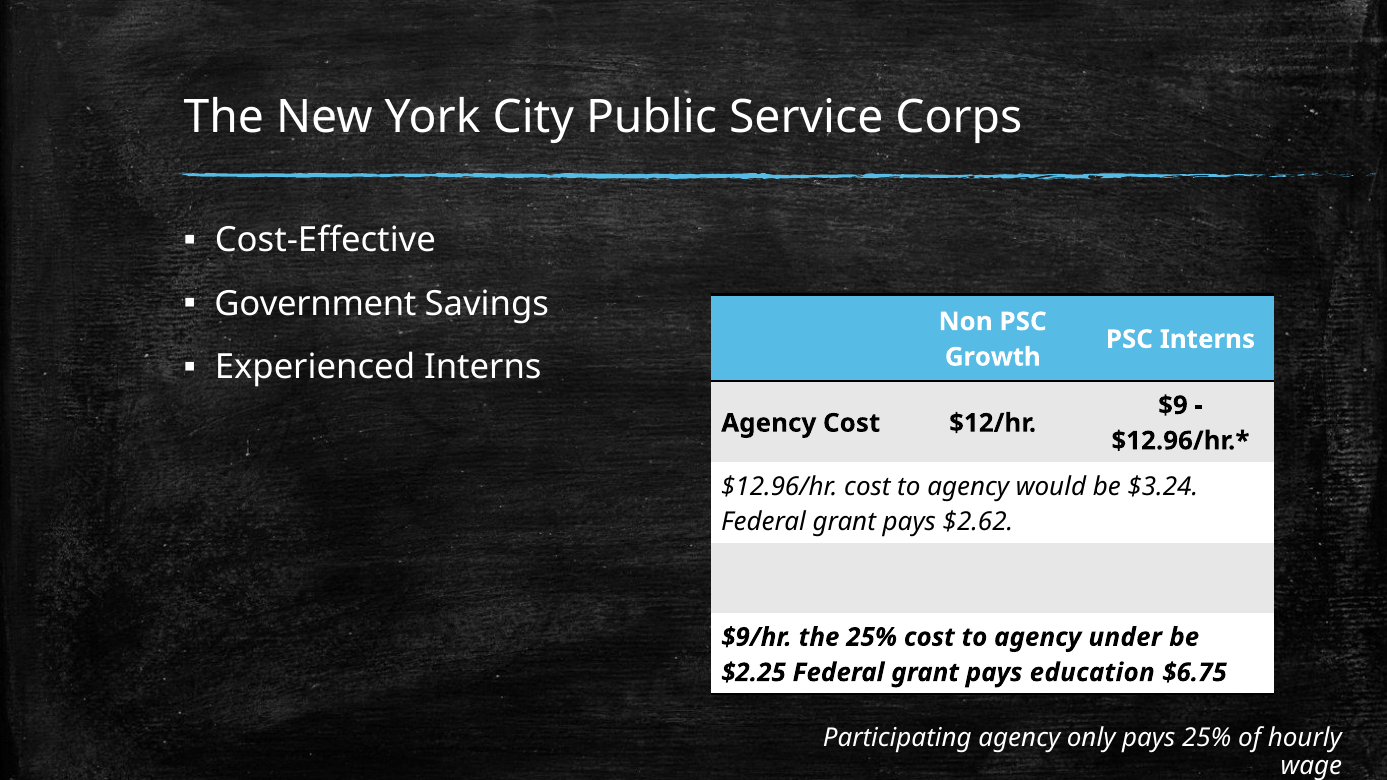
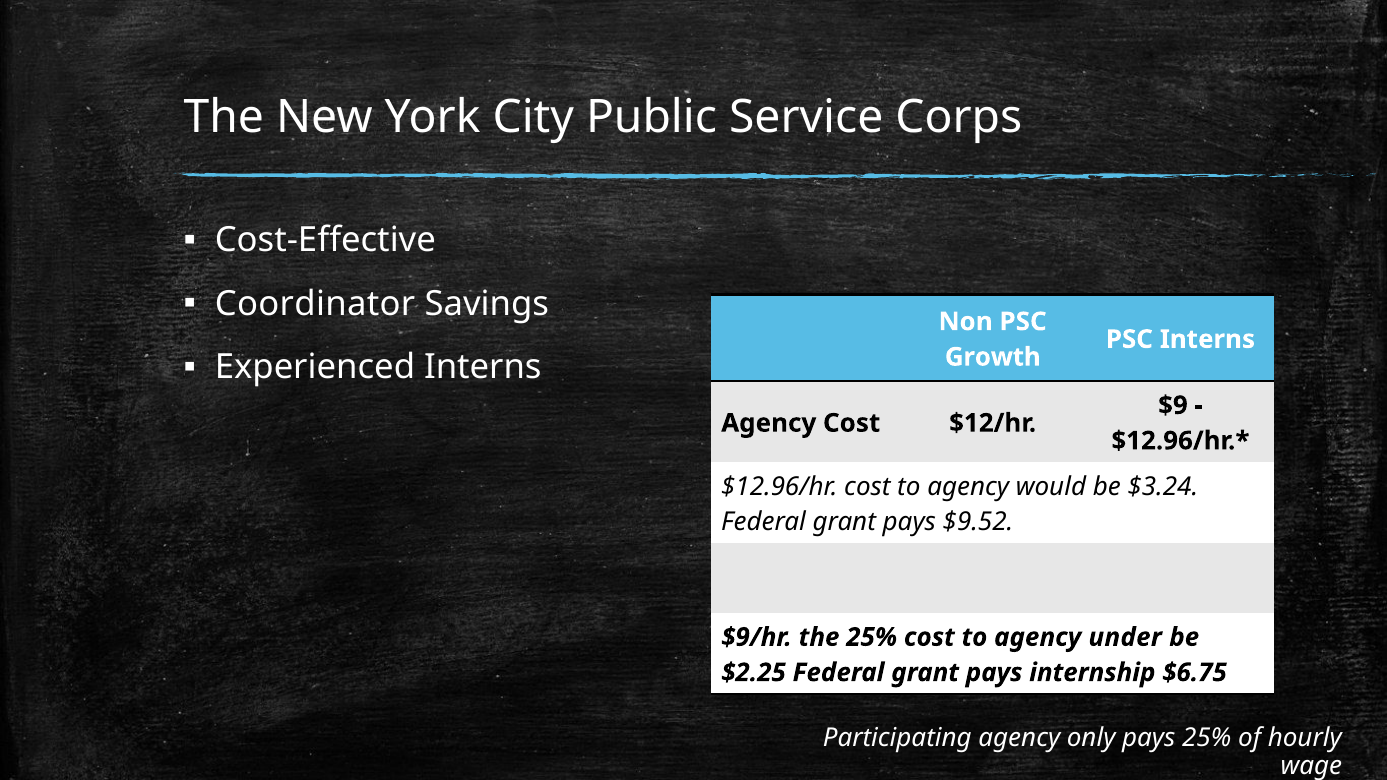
Government: Government -> Coordinator
$2.62: $2.62 -> $9.52
education: education -> internship
